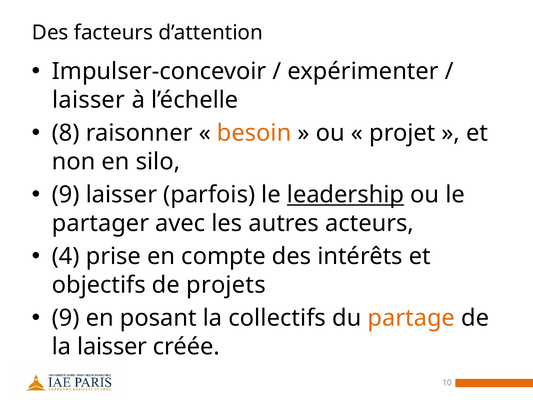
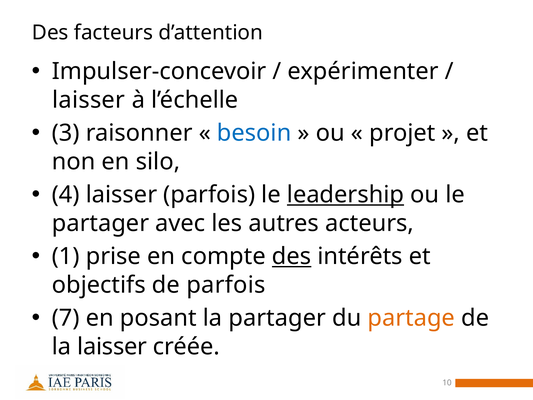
8: 8 -> 3
besoin colour: orange -> blue
9 at (66, 195): 9 -> 4
4: 4 -> 1
des at (292, 256) underline: none -> present
de projets: projets -> parfois
9 at (66, 318): 9 -> 7
la collectifs: collectifs -> partager
